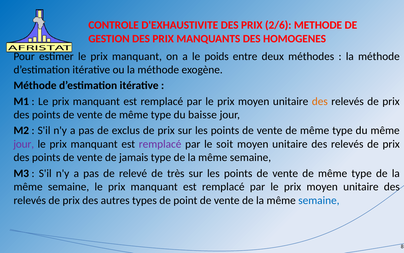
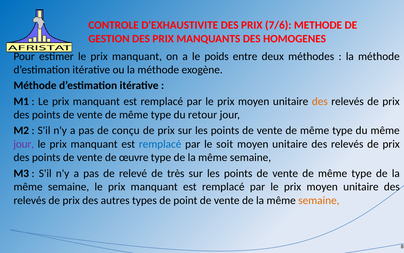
2/6: 2/6 -> 7/6
baisse: baisse -> retour
exclus: exclus -> conçu
remplacé at (160, 144) colour: purple -> blue
jamais: jamais -> œuvre
semaine at (319, 200) colour: blue -> orange
